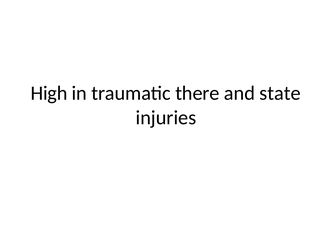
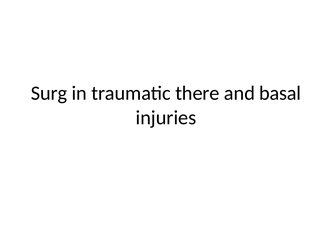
High: High -> Surg
state: state -> basal
